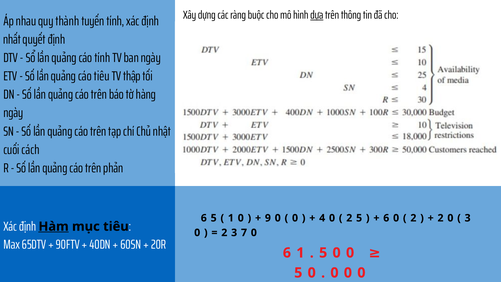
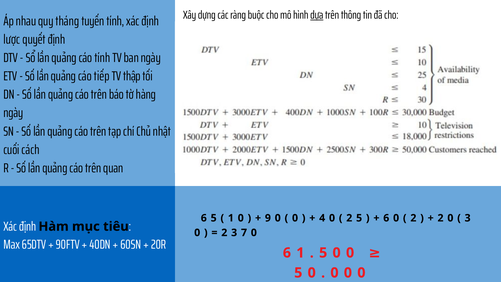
thành: thành -> tháng
nhất: nhất -> lược
cáo tiêu: tiêu -> tiếp
phản: phản -> quan
Hàm underline: present -> none
